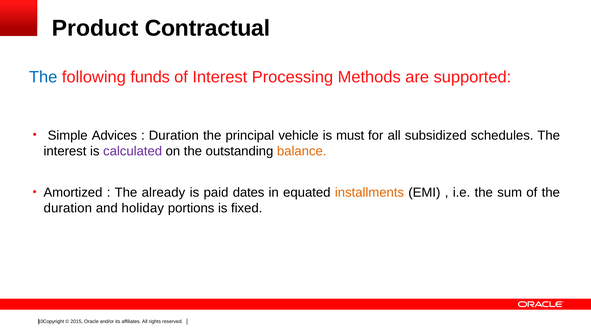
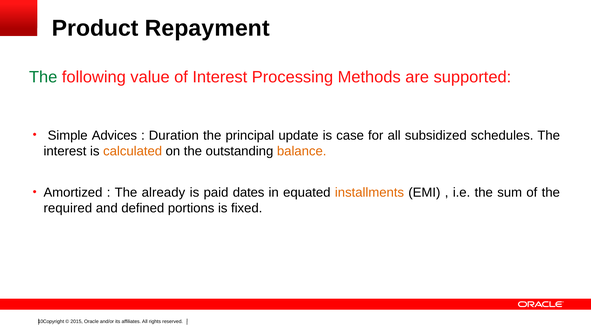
Contractual: Contractual -> Repayment
The at (43, 77) colour: blue -> green
funds: funds -> value
vehicle: vehicle -> update
must: must -> case
calculated colour: purple -> orange
duration at (68, 208): duration -> required
holiday: holiday -> defined
